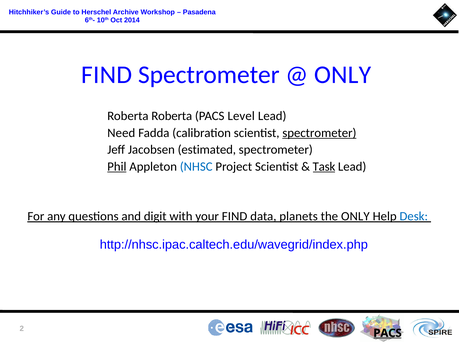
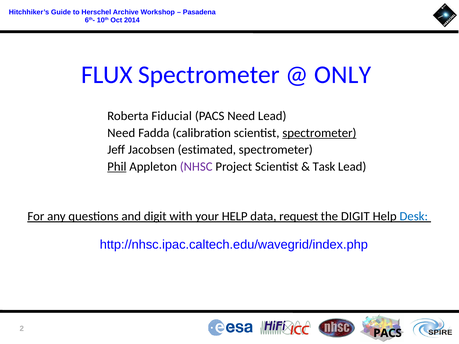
FIND at (107, 75): FIND -> FLUX
Roberta Roberta: Roberta -> Fiducial
PACS Level: Level -> Need
NHSC colour: blue -> purple
Task underline: present -> none
your FIND: FIND -> HELP
planets: planets -> request
the ONLY: ONLY -> DIGIT
PACS at (388, 333) underline: present -> none
